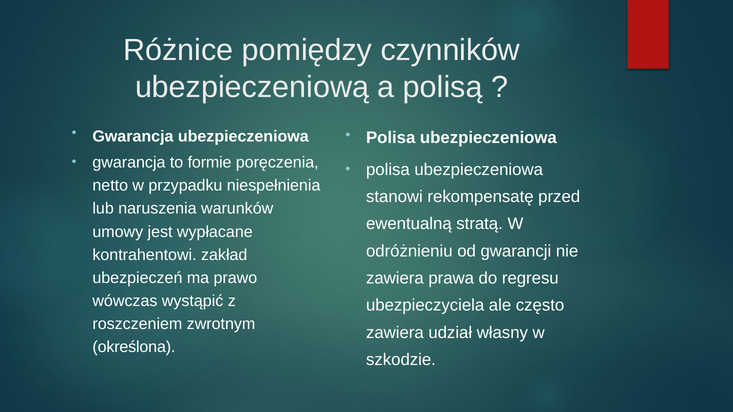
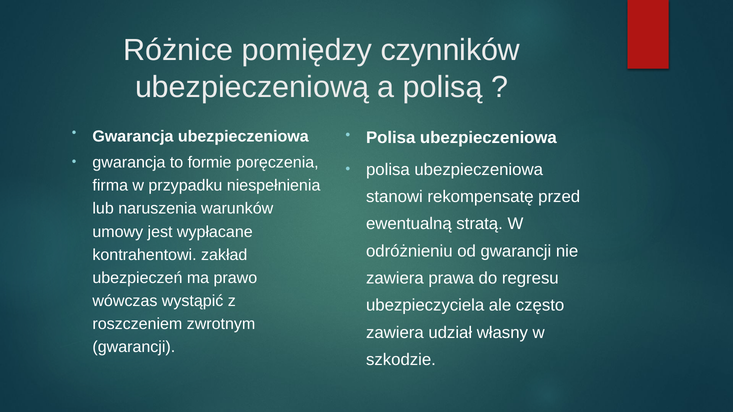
netto: netto -> firma
określona at (134, 347): określona -> gwarancji
